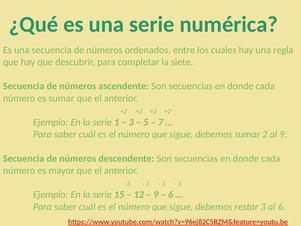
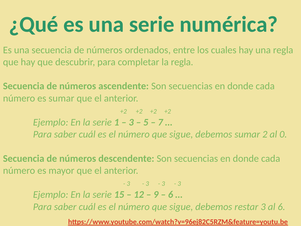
la siete: siete -> regla
al 9: 9 -> 0
